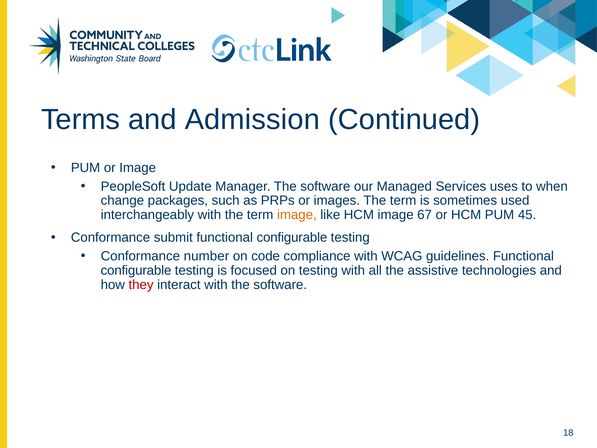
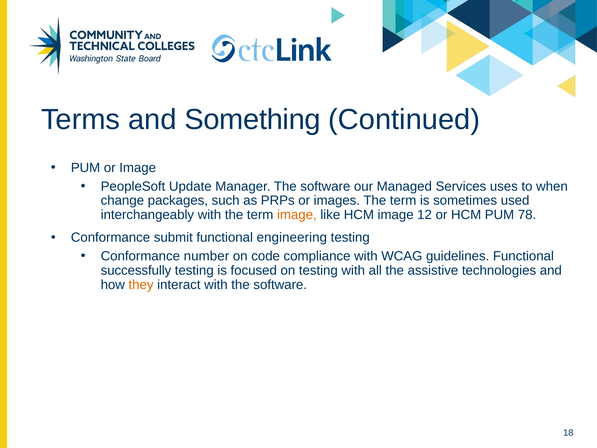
Admission: Admission -> Something
67: 67 -> 12
45: 45 -> 78
configurable at (292, 237): configurable -> engineering
configurable at (136, 270): configurable -> successfully
they colour: red -> orange
